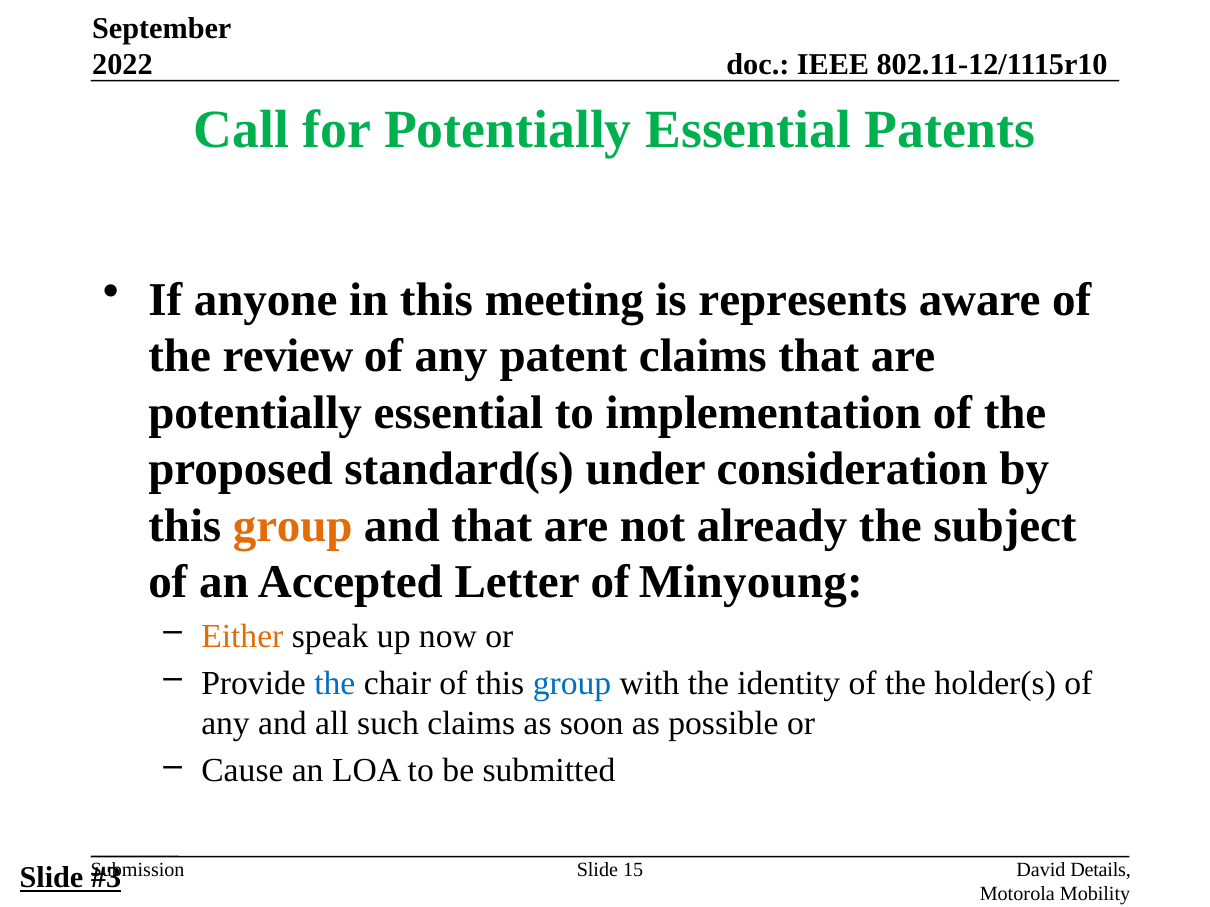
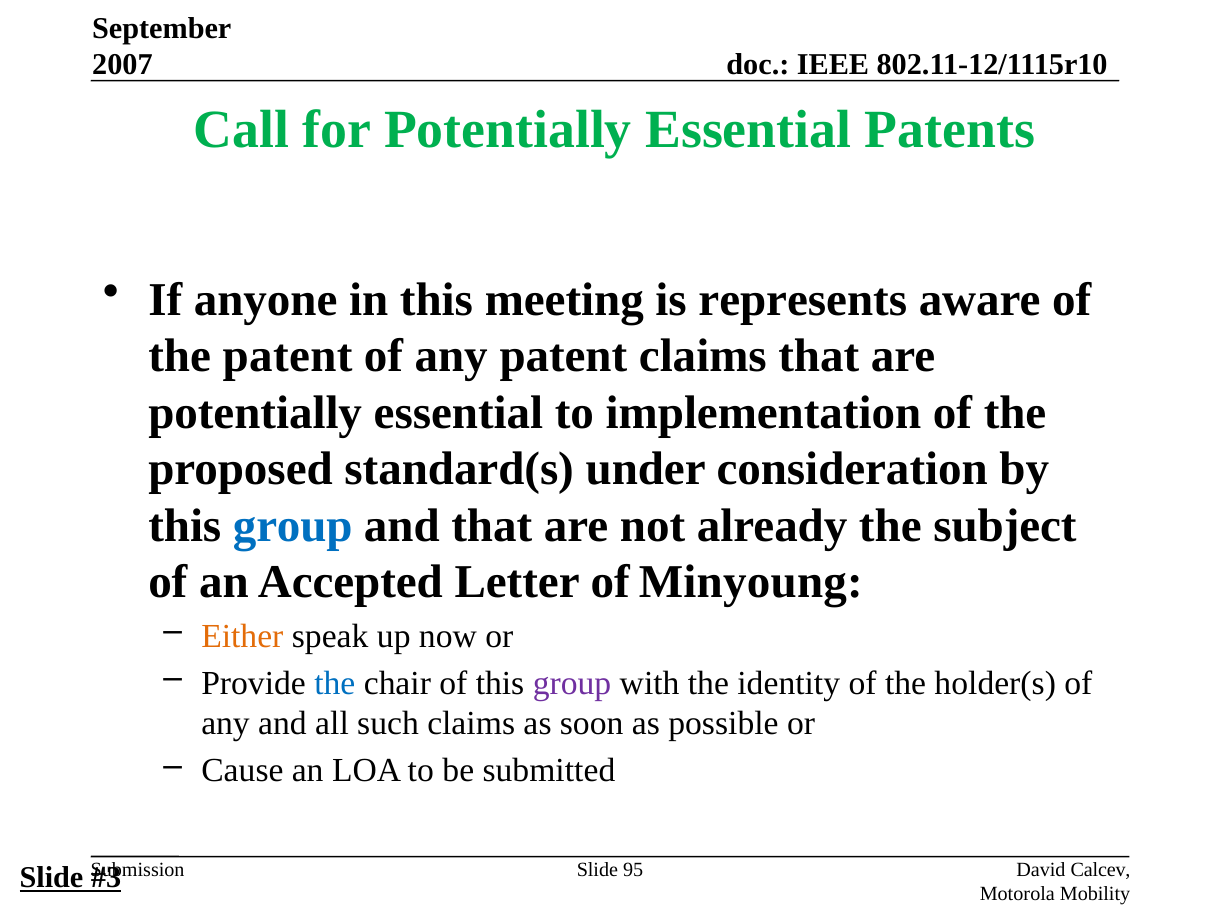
2022: 2022 -> 2007
the review: review -> patent
group at (293, 526) colour: orange -> blue
group at (572, 684) colour: blue -> purple
15: 15 -> 95
Details: Details -> Calcev
